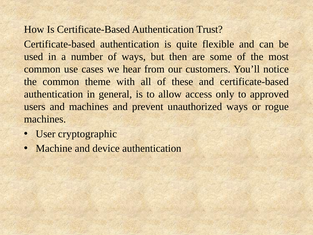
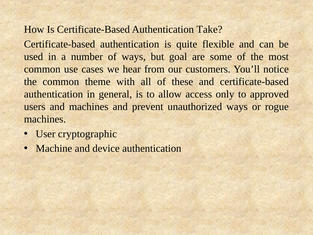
Trust: Trust -> Take
then: then -> goal
